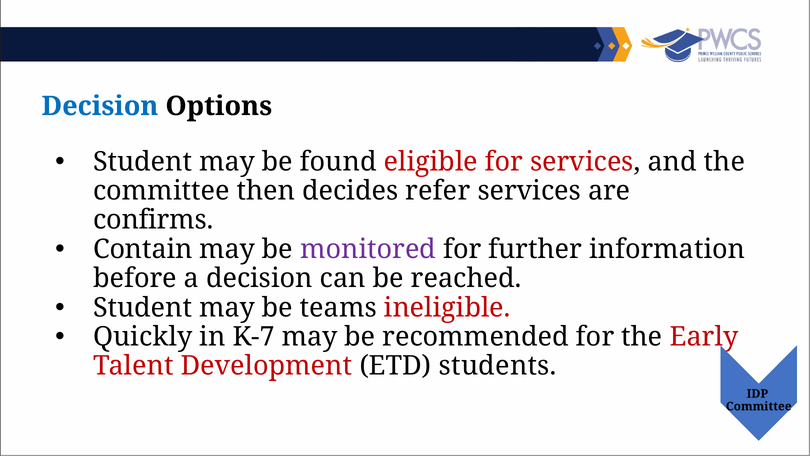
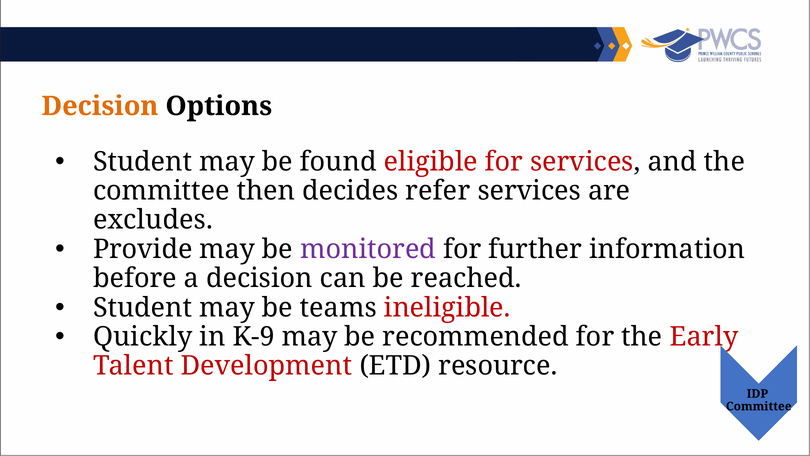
Decision at (100, 106) colour: blue -> orange
confirms: confirms -> excludes
Contain: Contain -> Provide
K-7: K-7 -> K-9
students: students -> resource
